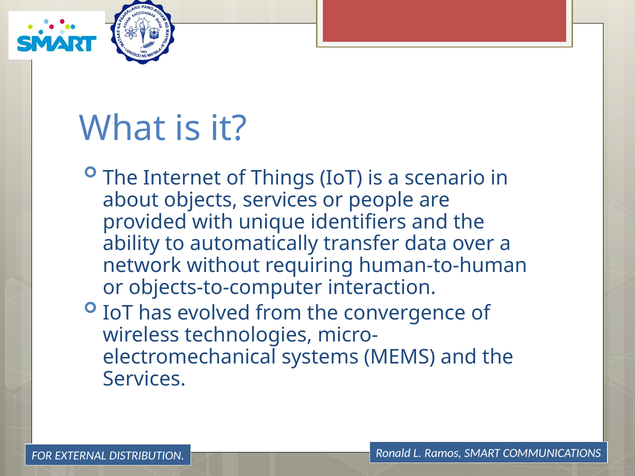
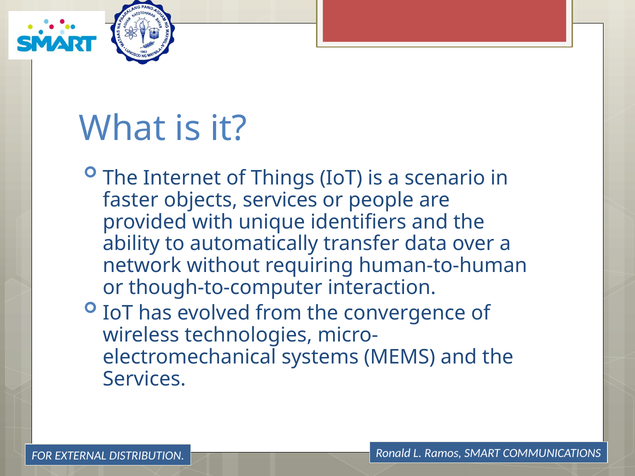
about: about -> faster
objects-to-computer: objects-to-computer -> though-to-computer
